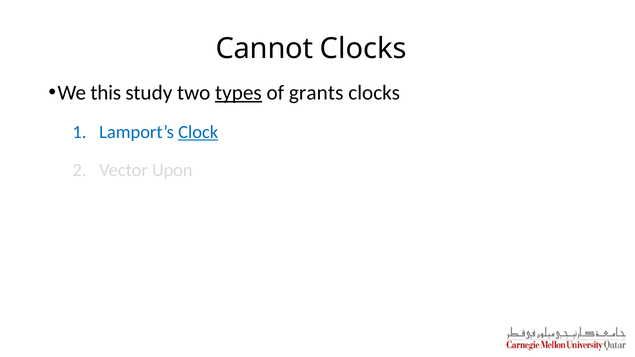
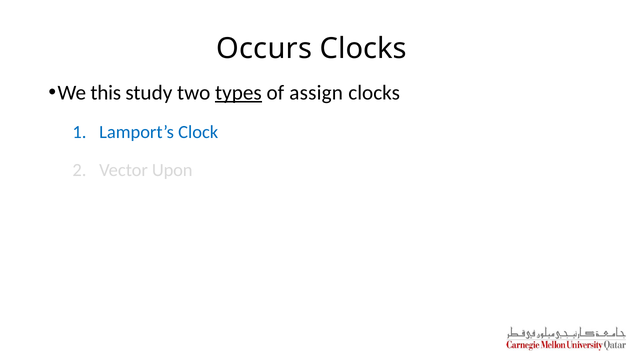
Cannot: Cannot -> Occurs
grants: grants -> assign
Clock underline: present -> none
